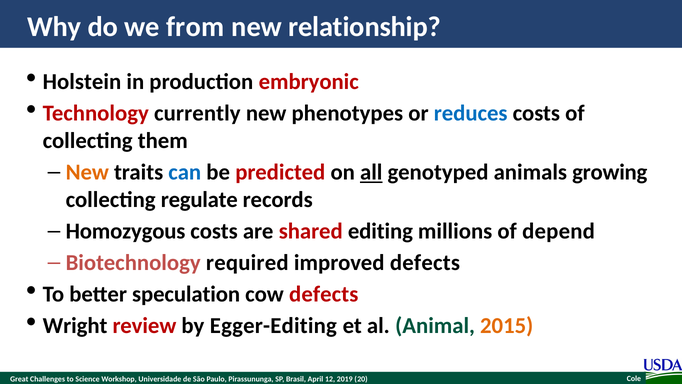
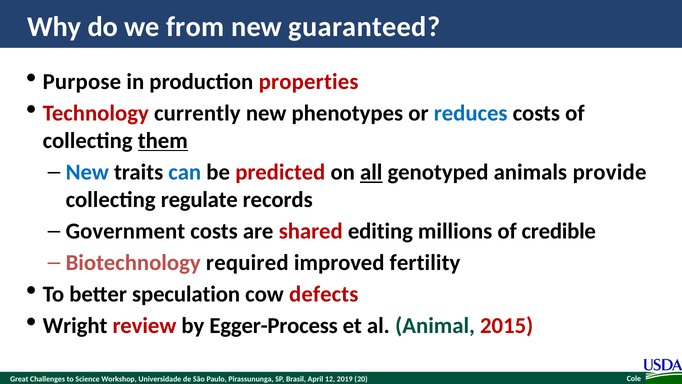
relationship: relationship -> guaranteed
Holstein: Holstein -> Purpose
embryonic: embryonic -> properties
them underline: none -> present
New at (87, 172) colour: orange -> blue
growing: growing -> provide
Homozygous: Homozygous -> Government
depend: depend -> credible
improved defects: defects -> fertility
Egger-Editing: Egger-Editing -> Egger-Process
2015 colour: orange -> red
